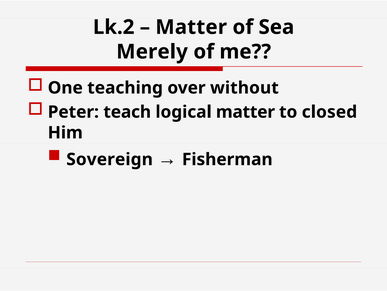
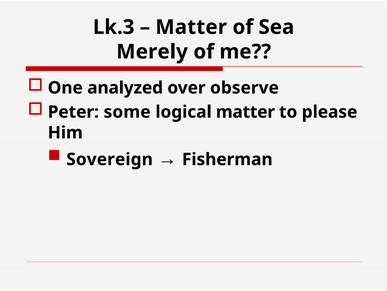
Lk.2: Lk.2 -> Lk.3
teaching: teaching -> analyzed
without: without -> observe
teach: teach -> some
closed: closed -> please
